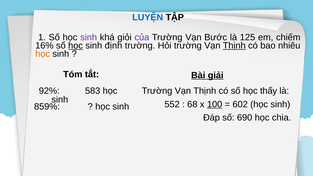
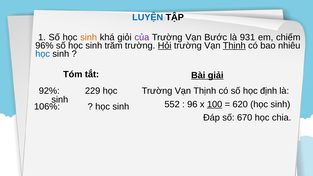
sinh at (89, 37) colour: purple -> orange
125: 125 -> 931
16%: 16% -> 96%
học at (76, 46) underline: present -> none
định: định -> trăm
Hỏi underline: none -> present
học at (43, 54) colour: orange -> blue
thấy: thấy -> định
583: 583 -> 229
68: 68 -> 96
602: 602 -> 620
859%: 859% -> 106%
690: 690 -> 670
